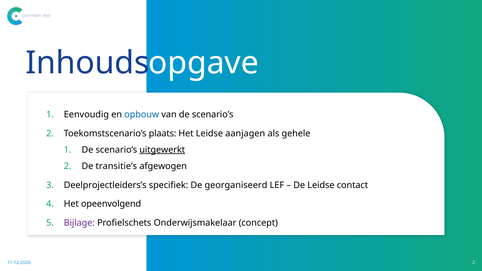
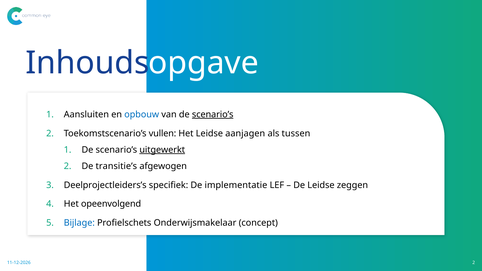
Eenvoudig: Eenvoudig -> Aansluiten
scenario’s at (213, 115) underline: none -> present
plaats: plaats -> vullen
gehele: gehele -> tussen
georganiseerd: georganiseerd -> implementatie
contact: contact -> zeggen
Bijlage colour: purple -> blue
